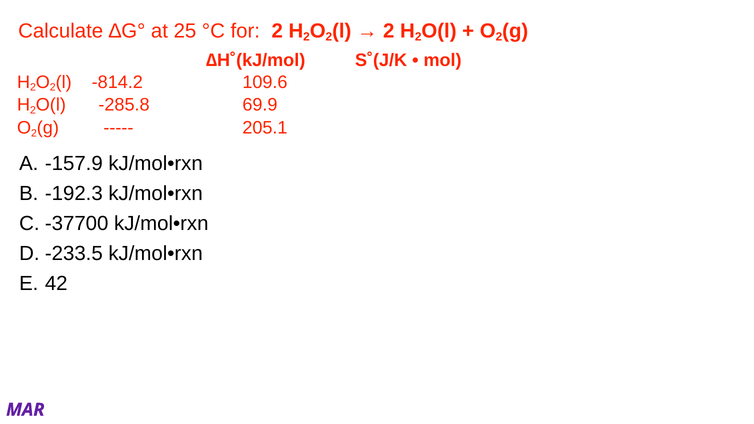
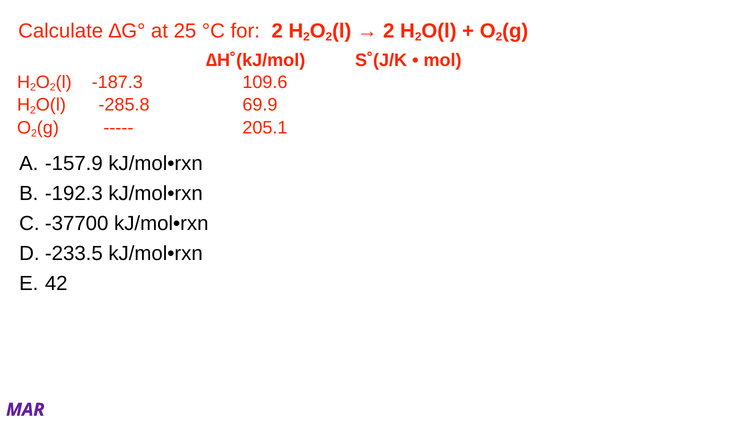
-814.2: -814.2 -> -187.3
